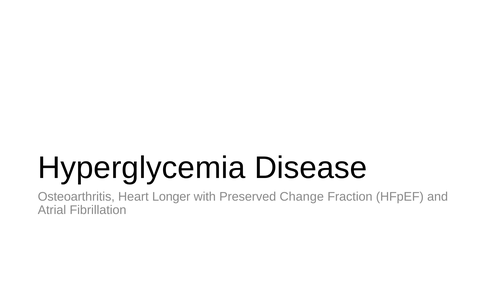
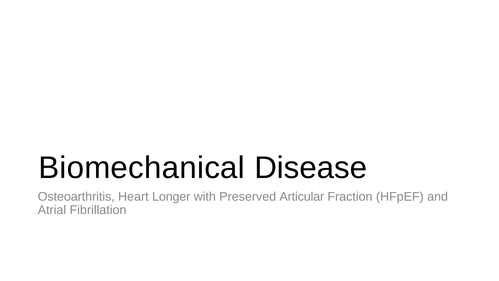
Hyperglycemia: Hyperglycemia -> Biomechanical
Change: Change -> Articular
